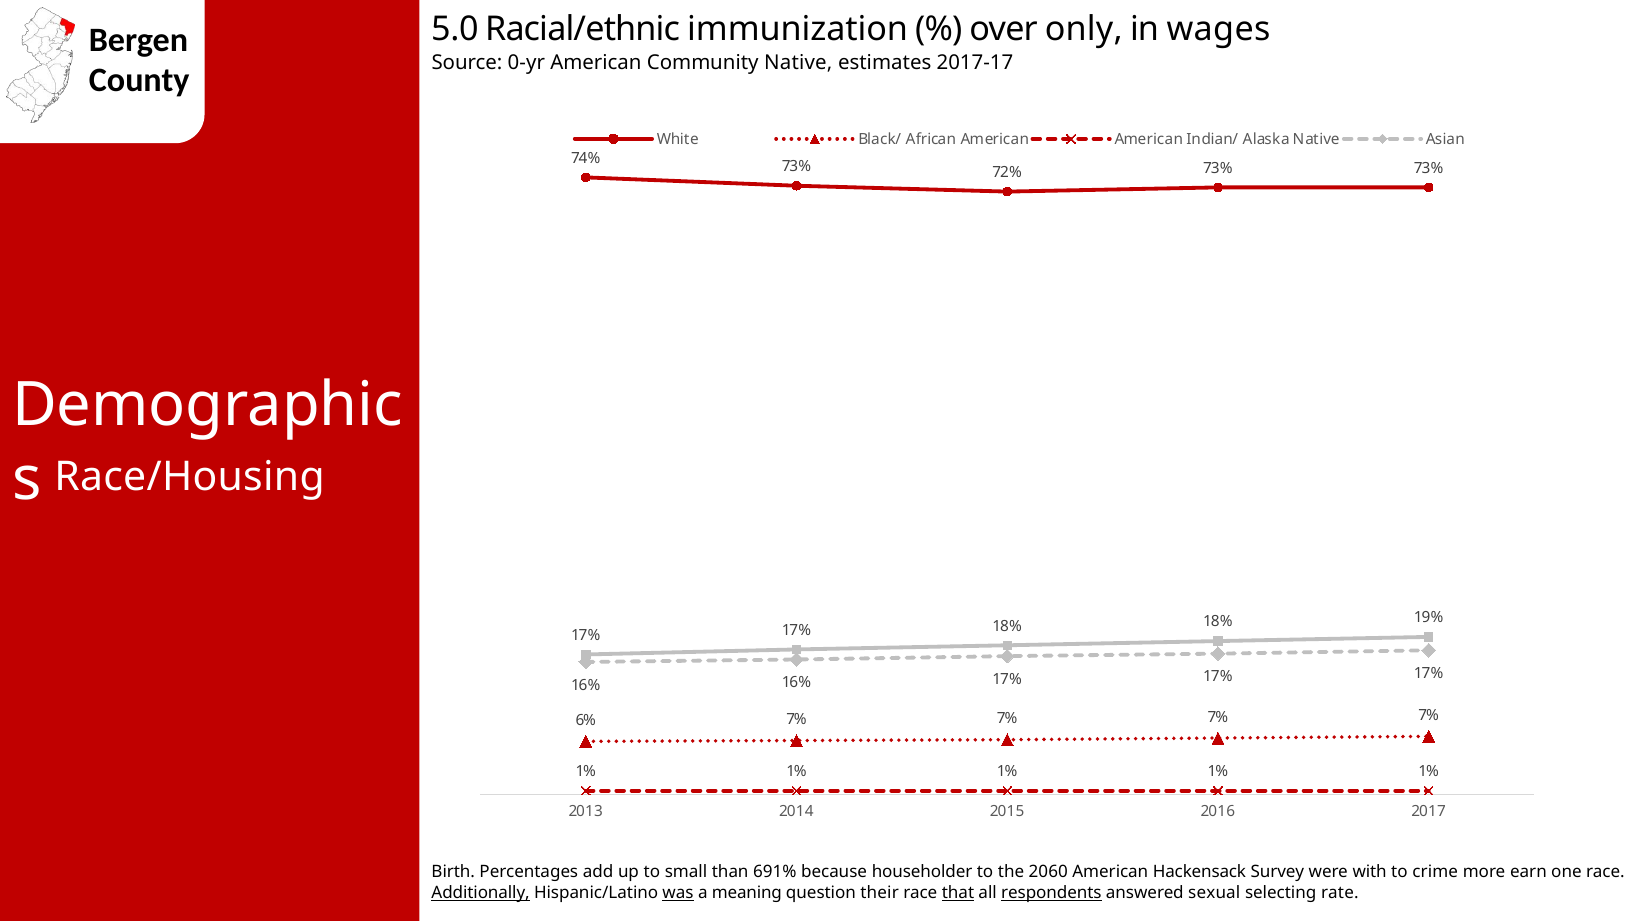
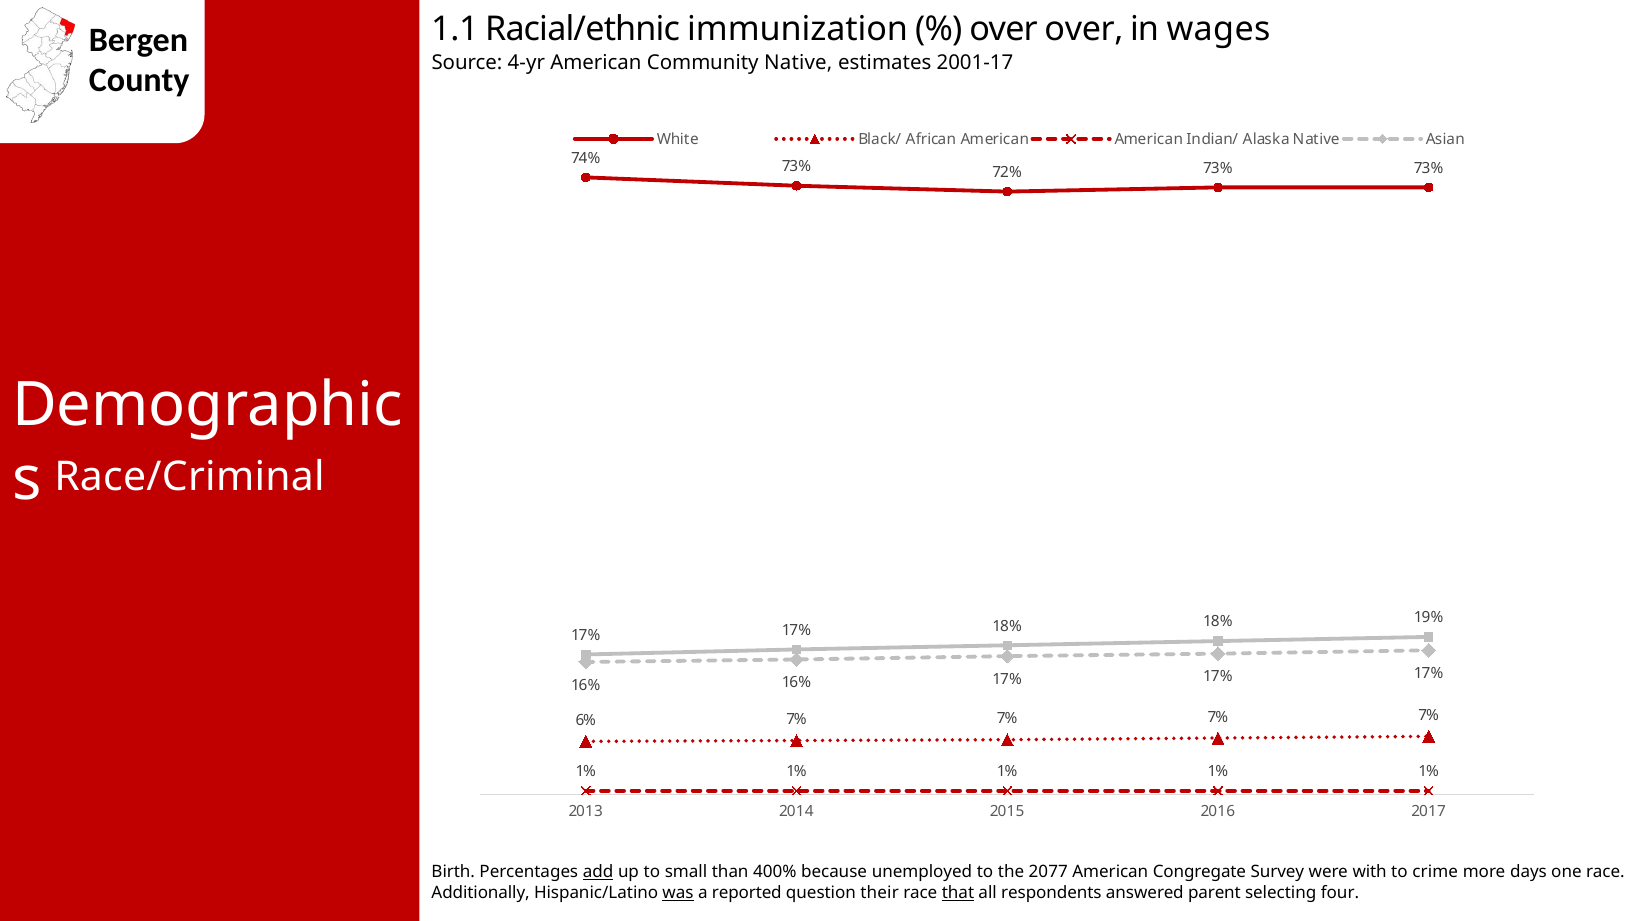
5.0: 5.0 -> 1.1
over only: only -> over
0-yr: 0-yr -> 4-yr
2017-17: 2017-17 -> 2001-17
Race/Housing: Race/Housing -> Race/Criminal
add underline: none -> present
691%: 691% -> 400%
householder: householder -> unemployed
2060: 2060 -> 2077
Hackensack: Hackensack -> Congregate
earn: earn -> days
Additionally underline: present -> none
meaning: meaning -> reported
respondents underline: present -> none
sexual: sexual -> parent
rate: rate -> four
